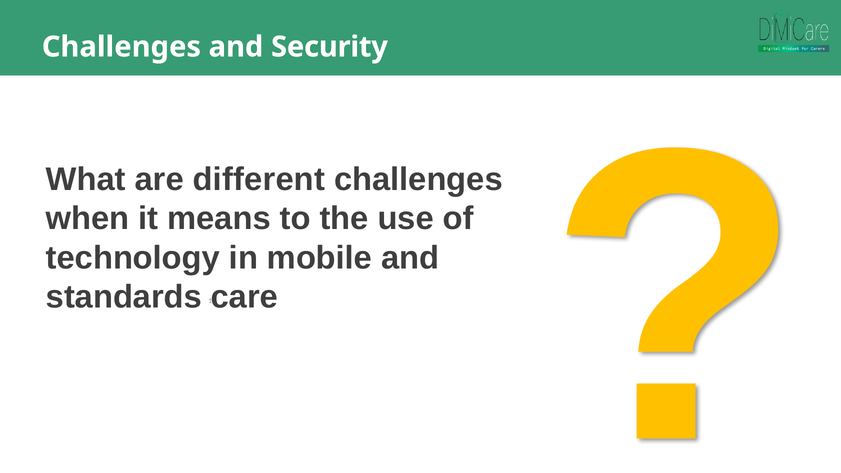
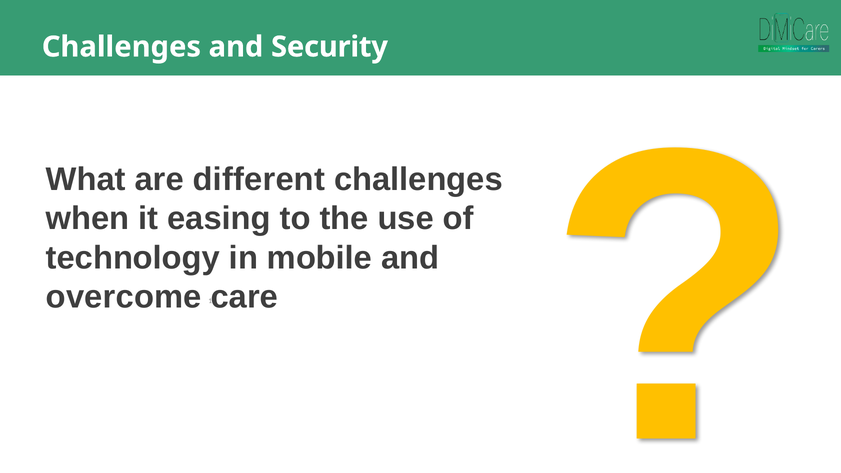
means: means -> easing
standards: standards -> overcome
